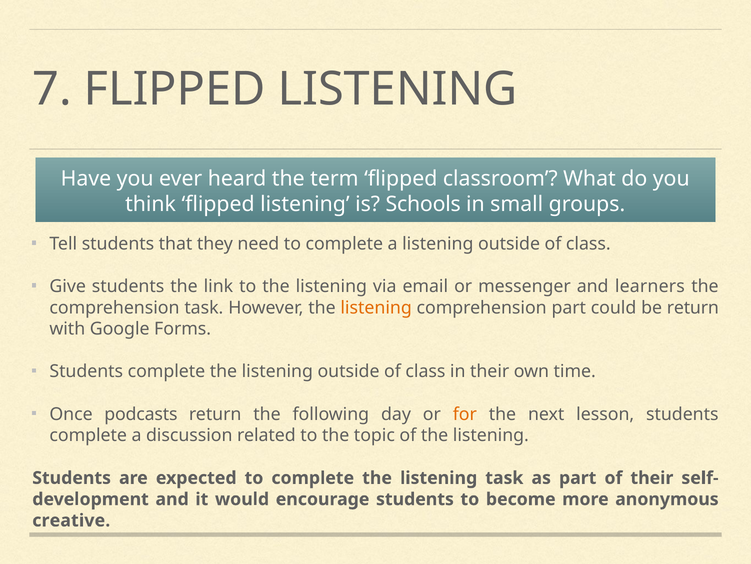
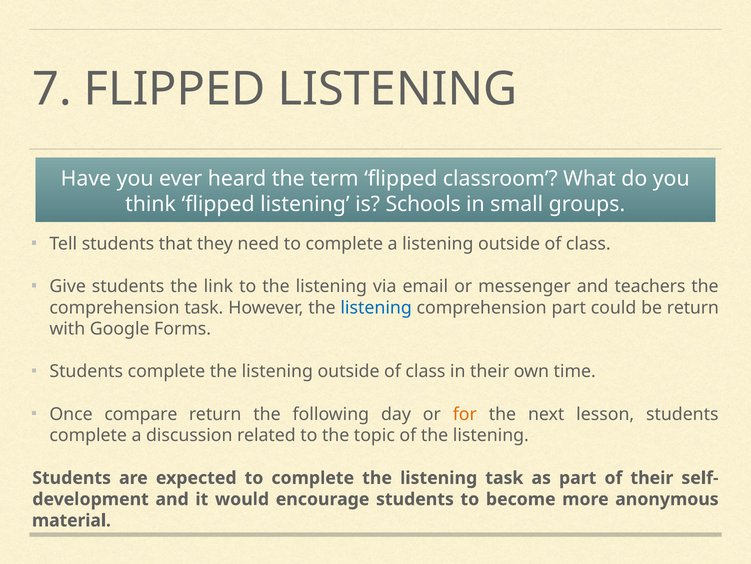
learners: learners -> teachers
listening at (376, 307) colour: orange -> blue
podcasts: podcasts -> compare
creative: creative -> material
